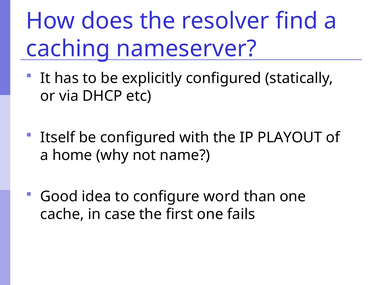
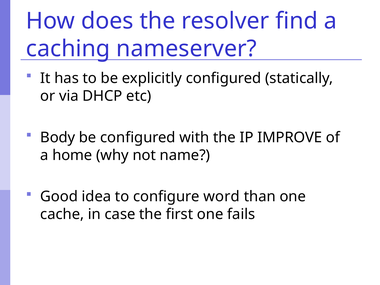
Itself: Itself -> Body
PLAYOUT: PLAYOUT -> IMPROVE
